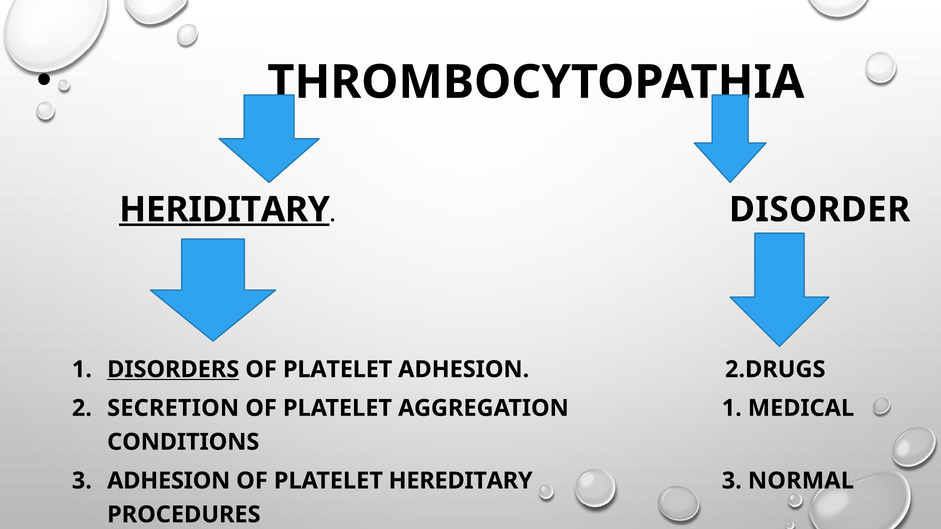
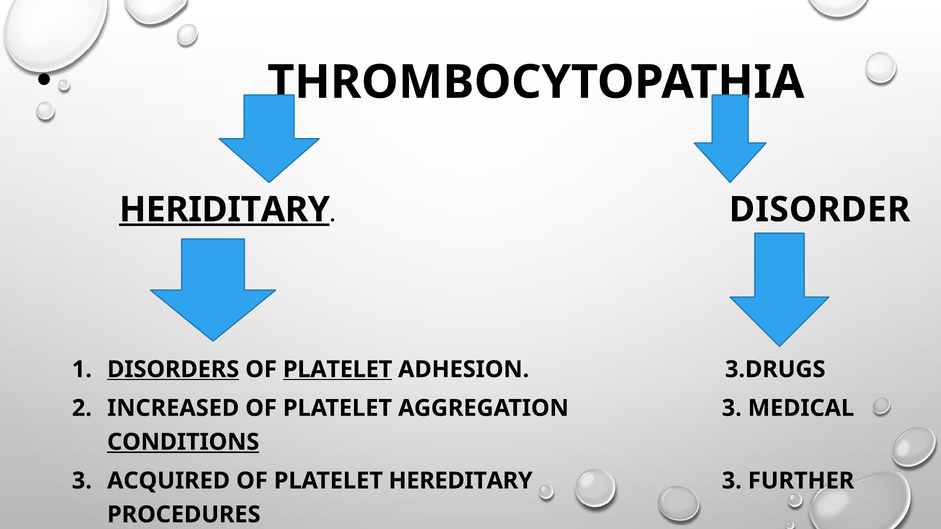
PLATELET at (338, 370) underline: none -> present
2.DRUGS: 2.DRUGS -> 3.DRUGS
SECRETION: SECRETION -> INCREASED
AGGREGATION 1: 1 -> 3
CONDITIONS underline: none -> present
3 ADHESION: ADHESION -> ACQUIRED
NORMAL: NORMAL -> FURTHER
